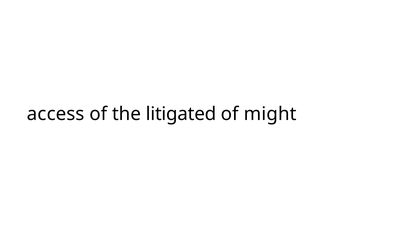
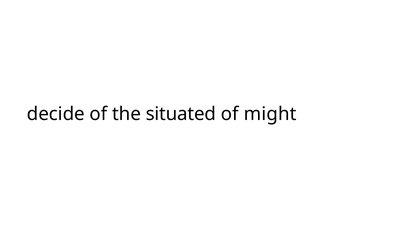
access: access -> decide
litigated: litigated -> situated
